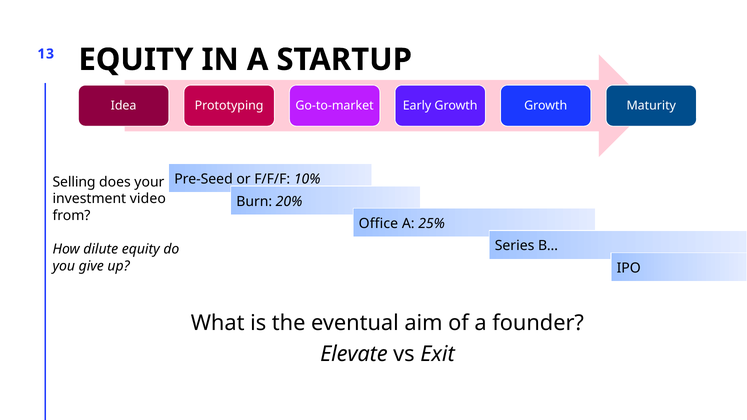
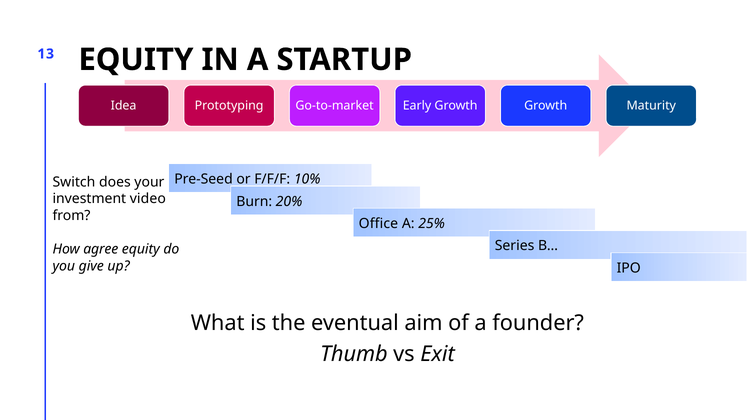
Selling: Selling -> Switch
dilute: dilute -> agree
Elevate: Elevate -> Thumb
